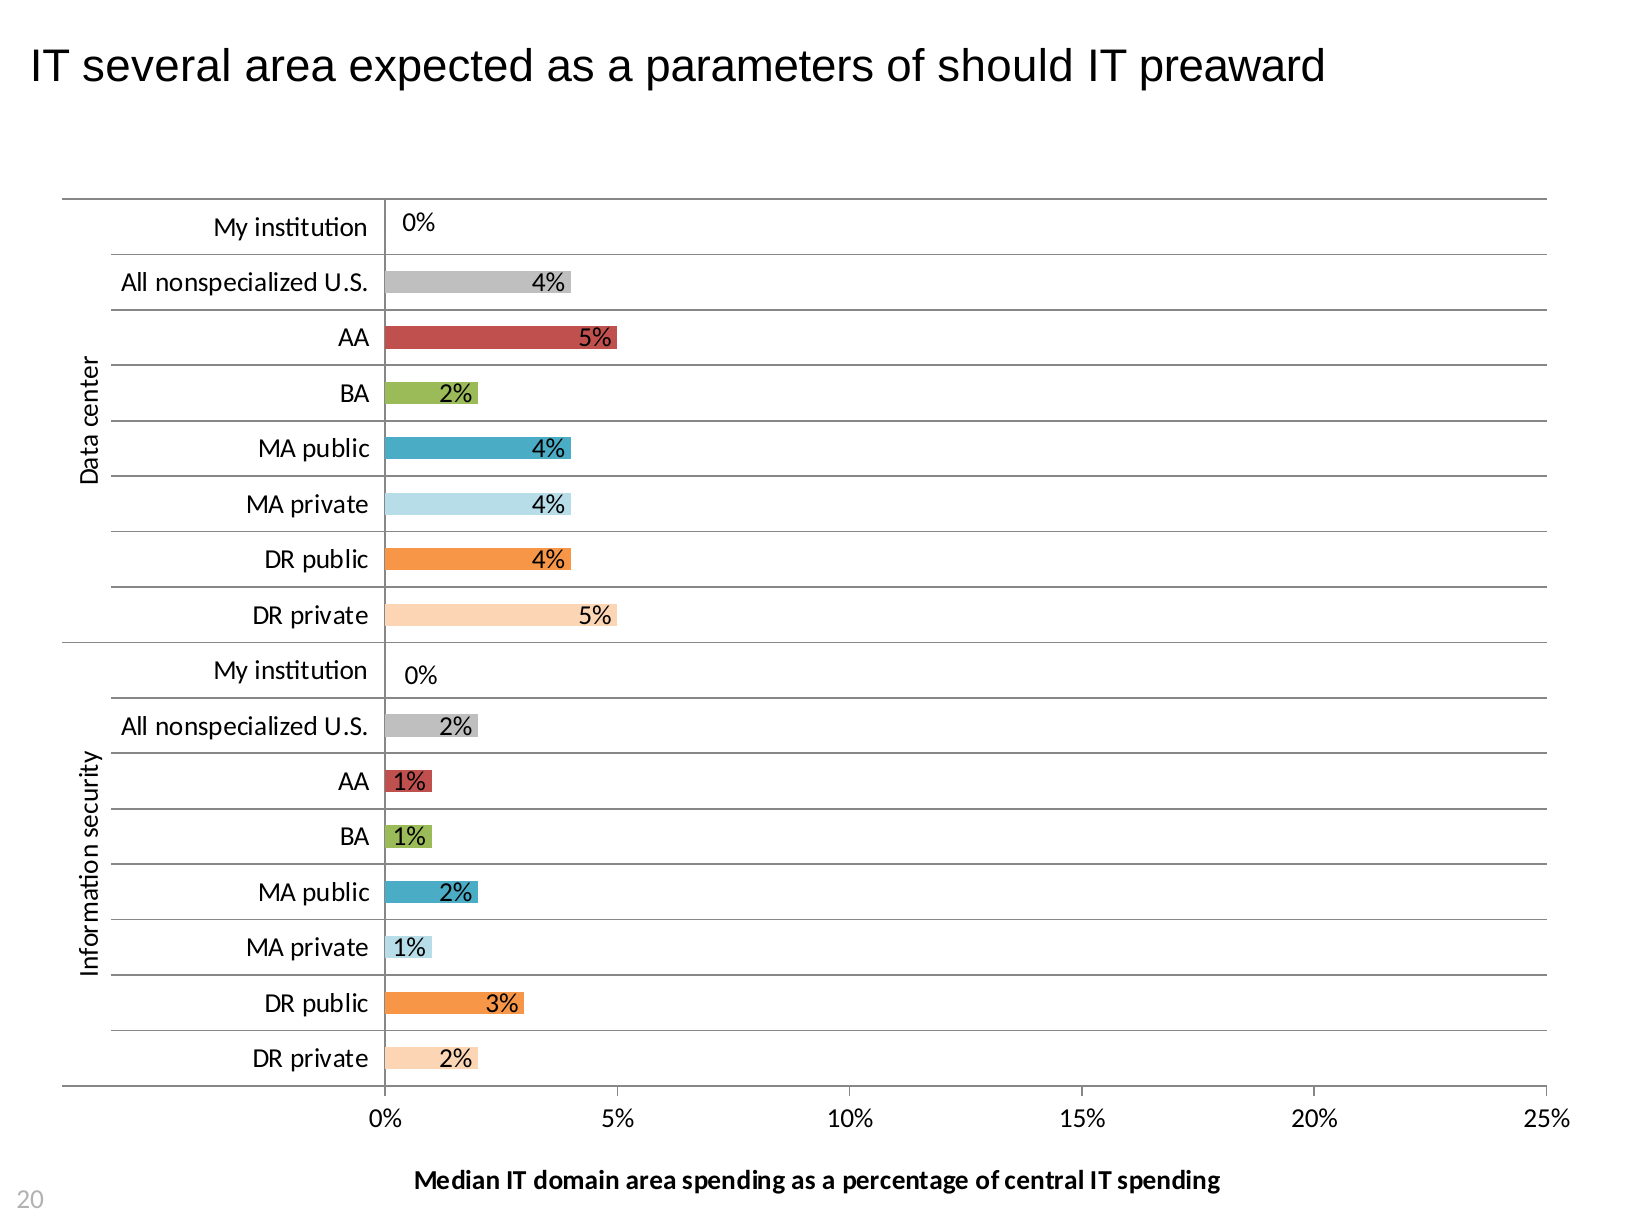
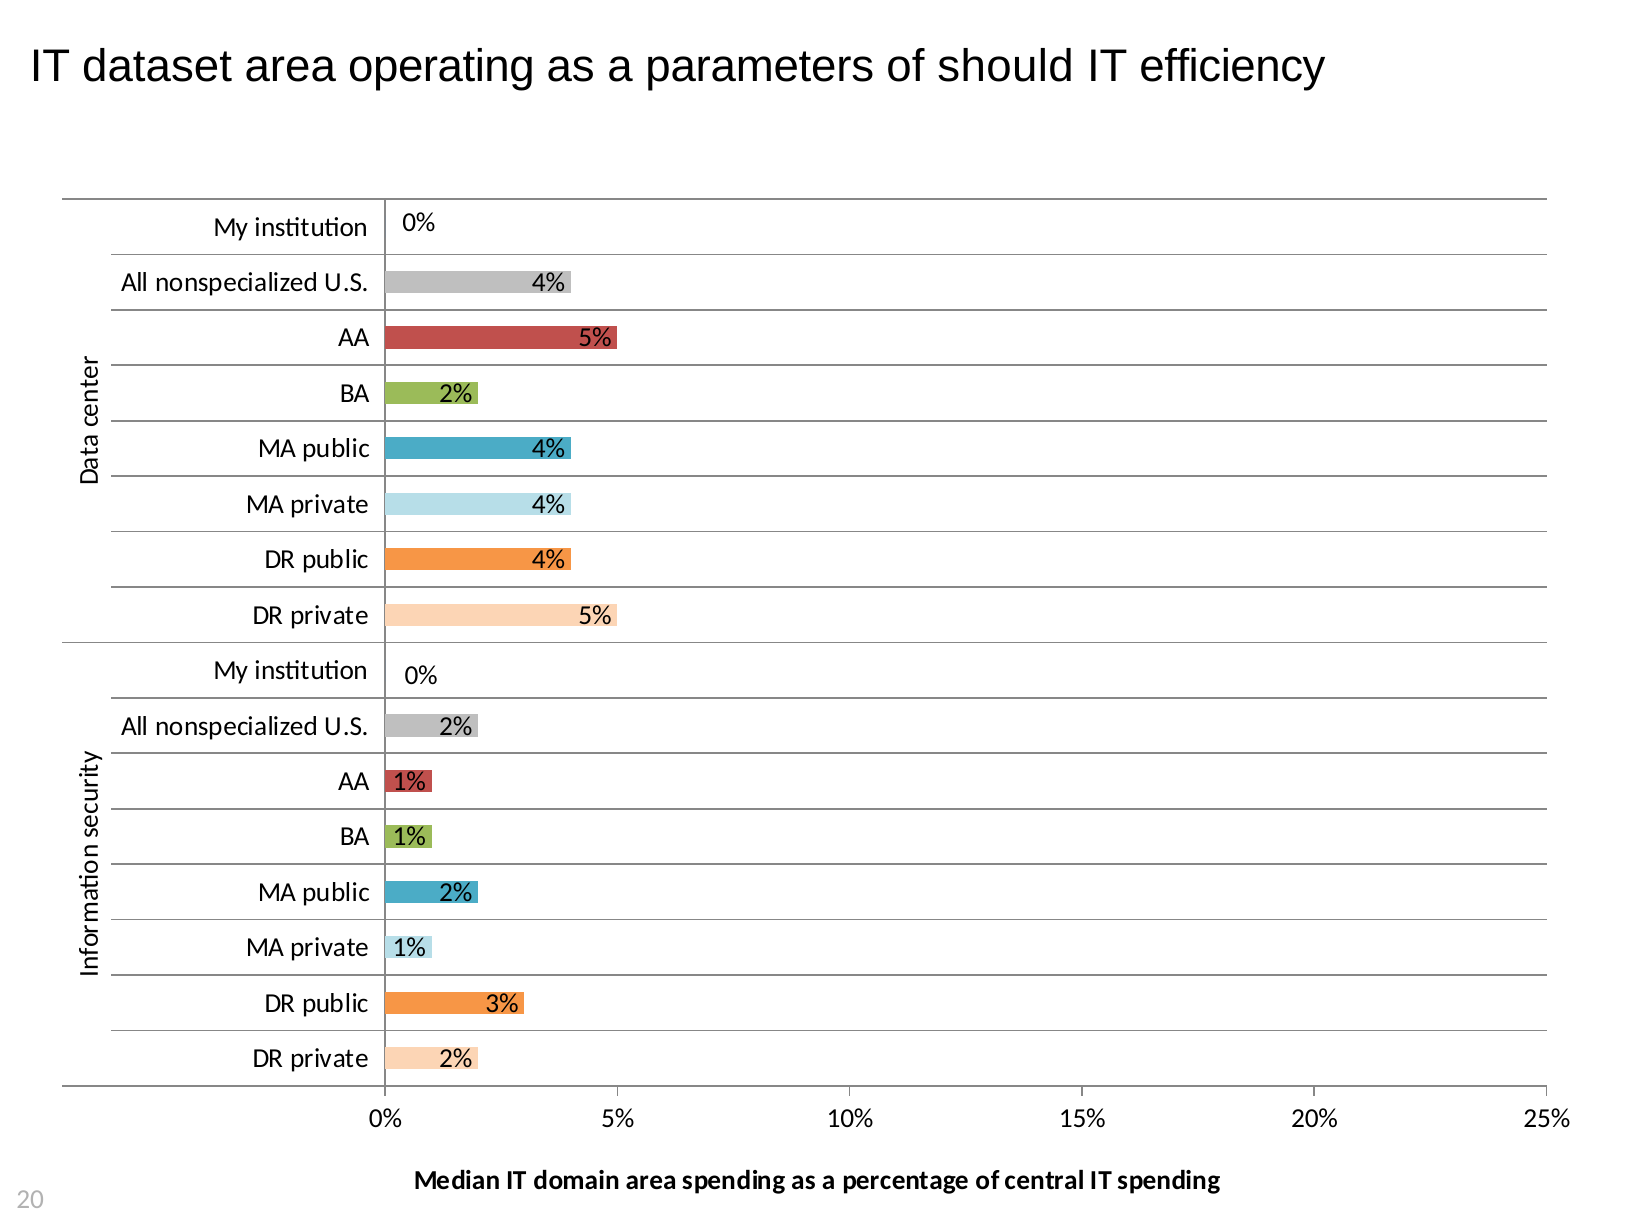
several: several -> dataset
expected: expected -> operating
preaward: preaward -> efficiency
